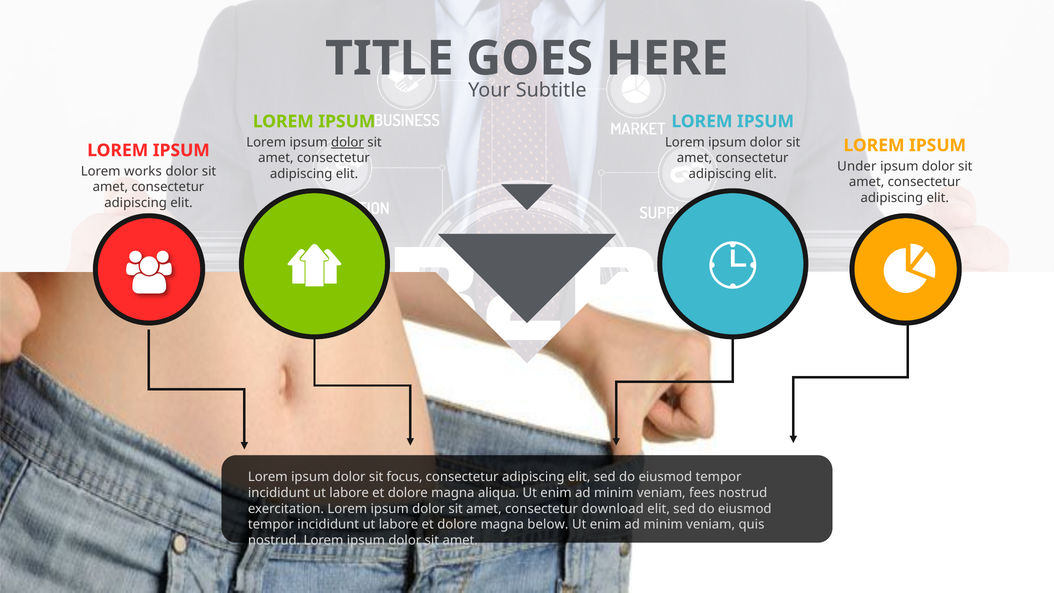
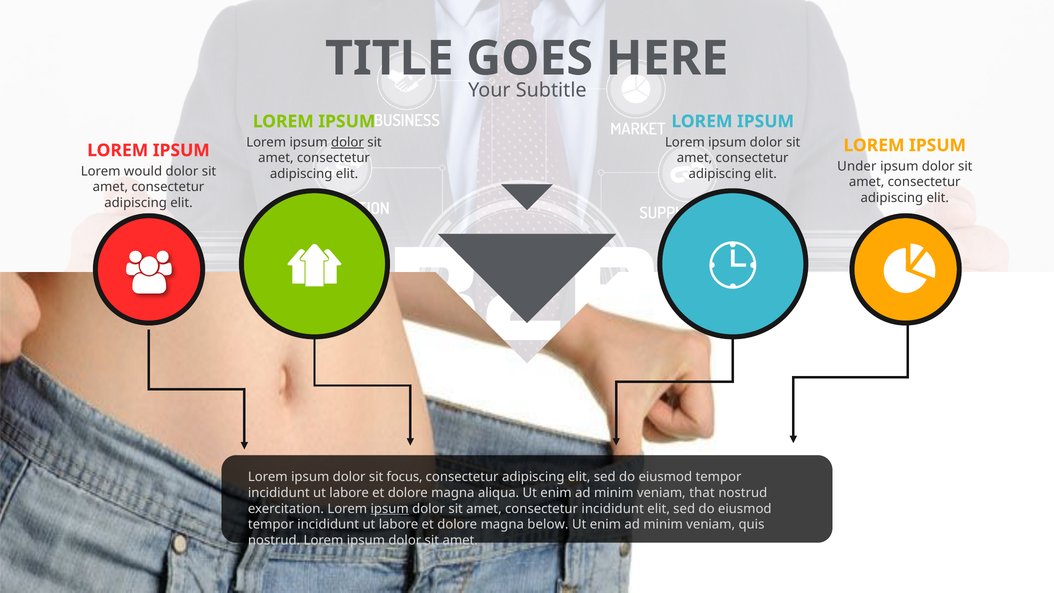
works: works -> would
fees: fees -> that
ipsum at (390, 509) underline: none -> present
consectetur download: download -> incididunt
